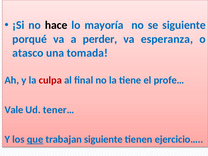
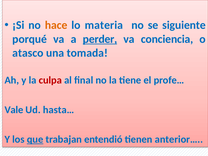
hace colour: black -> orange
mayoría: mayoría -> materia
perder underline: none -> present
esperanza: esperanza -> conciencia
tener…: tener… -> hasta…
trabajan siguiente: siguiente -> entendió
ejercicio…: ejercicio… -> anterior…
